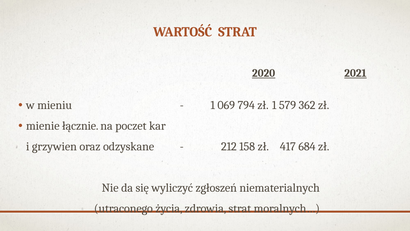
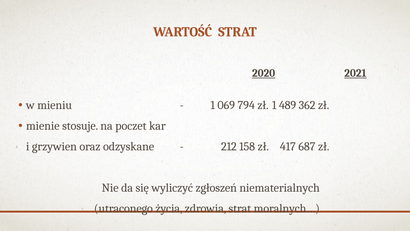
579: 579 -> 489
łącznie: łącznie -> stosuje
684: 684 -> 687
